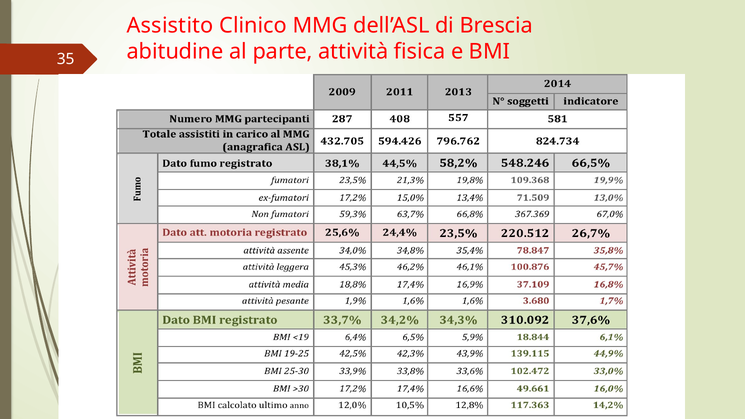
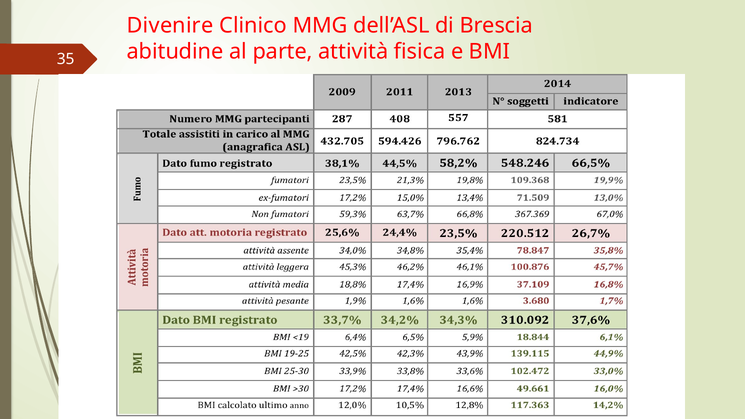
Assistito: Assistito -> Divenire
